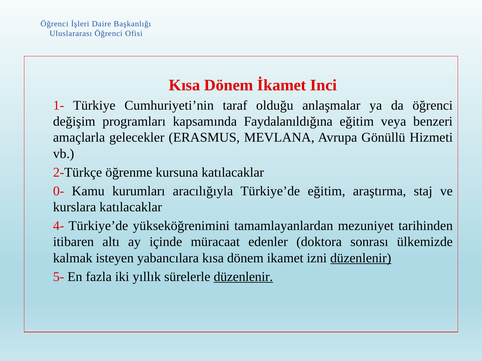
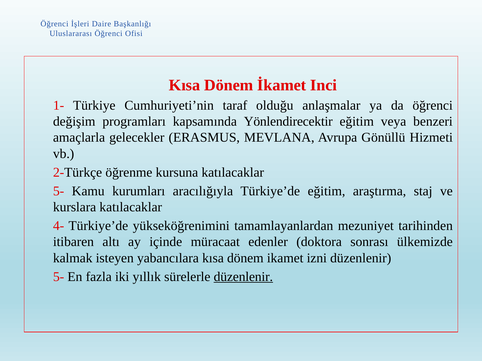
Faydalanıldığına: Faydalanıldığına -> Yönlendirecektir
0- at (59, 191): 0- -> 5-
düzenlenir at (361, 258) underline: present -> none
